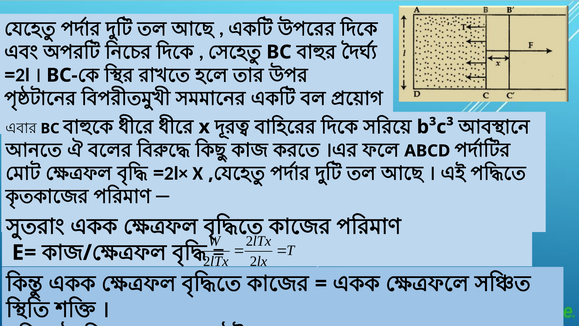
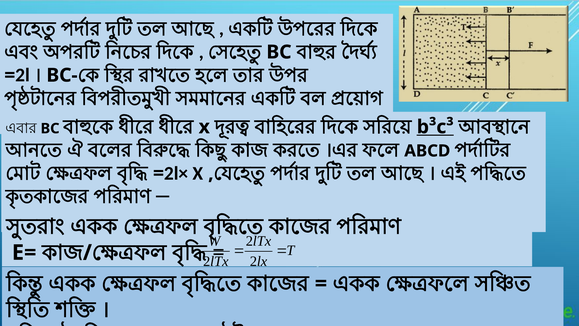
b³c³ underline: none -> present
